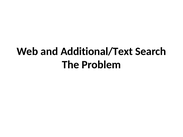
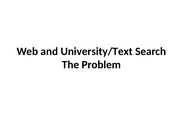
Additional/Text: Additional/Text -> University/Text
